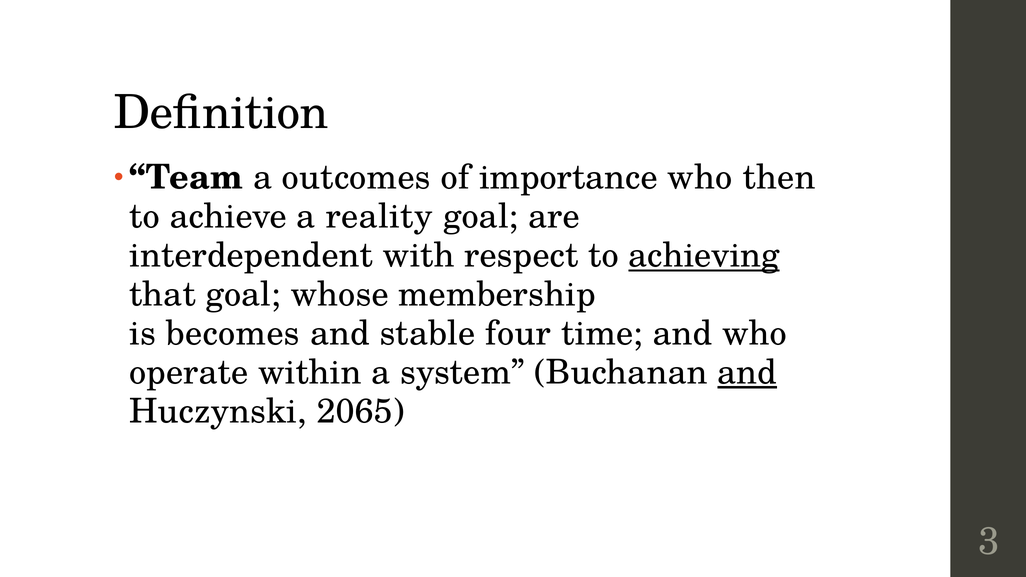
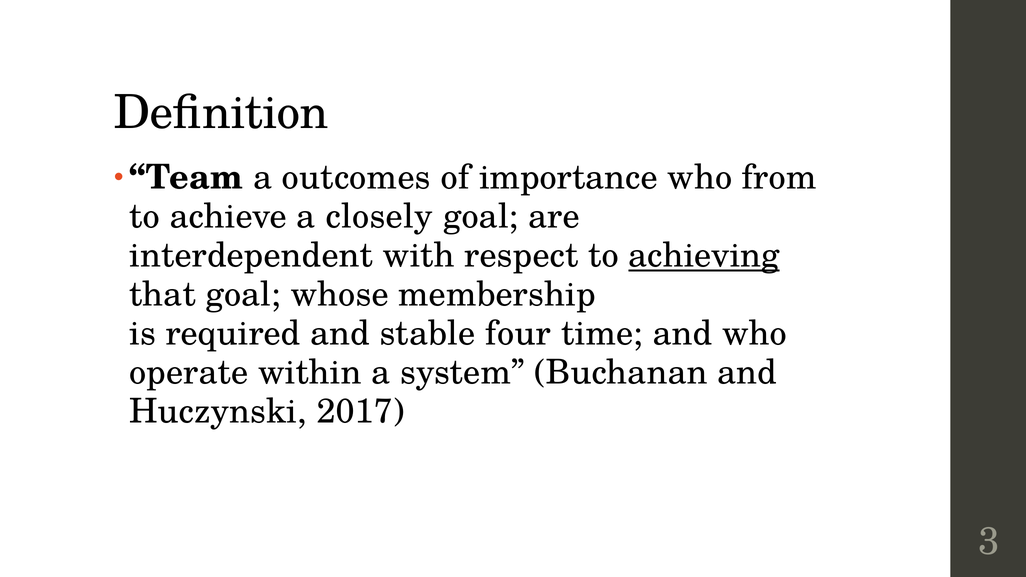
then: then -> from
reality: reality -> closely
becomes: becomes -> required
and at (747, 373) underline: present -> none
2065: 2065 -> 2017
